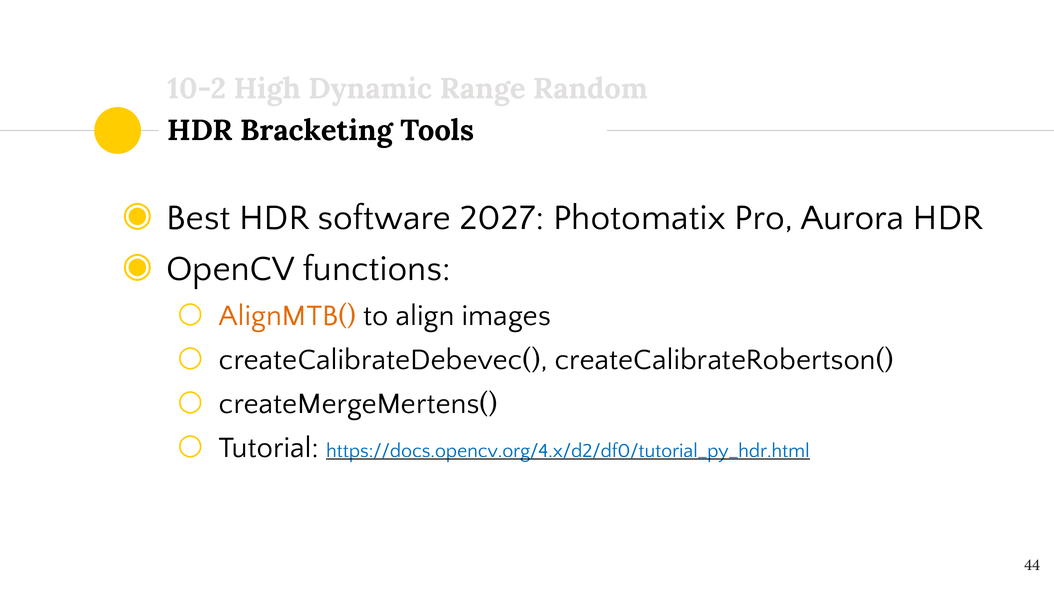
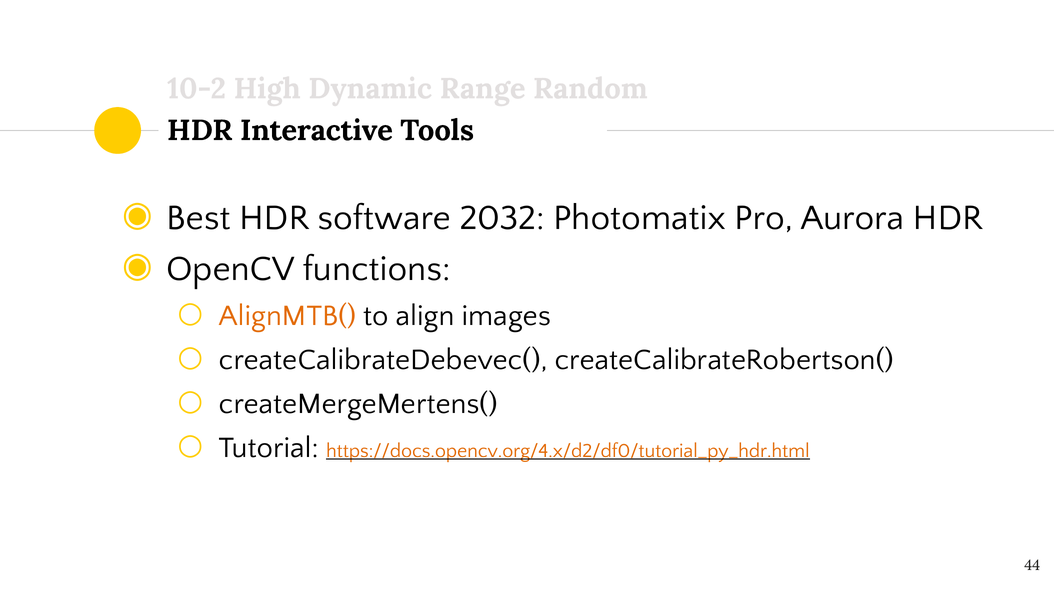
Bracketing: Bracketing -> Interactive
2027: 2027 -> 2032
https://docs.opencv.org/4.x/d2/df0/tutorial_py_hdr.html colour: blue -> orange
